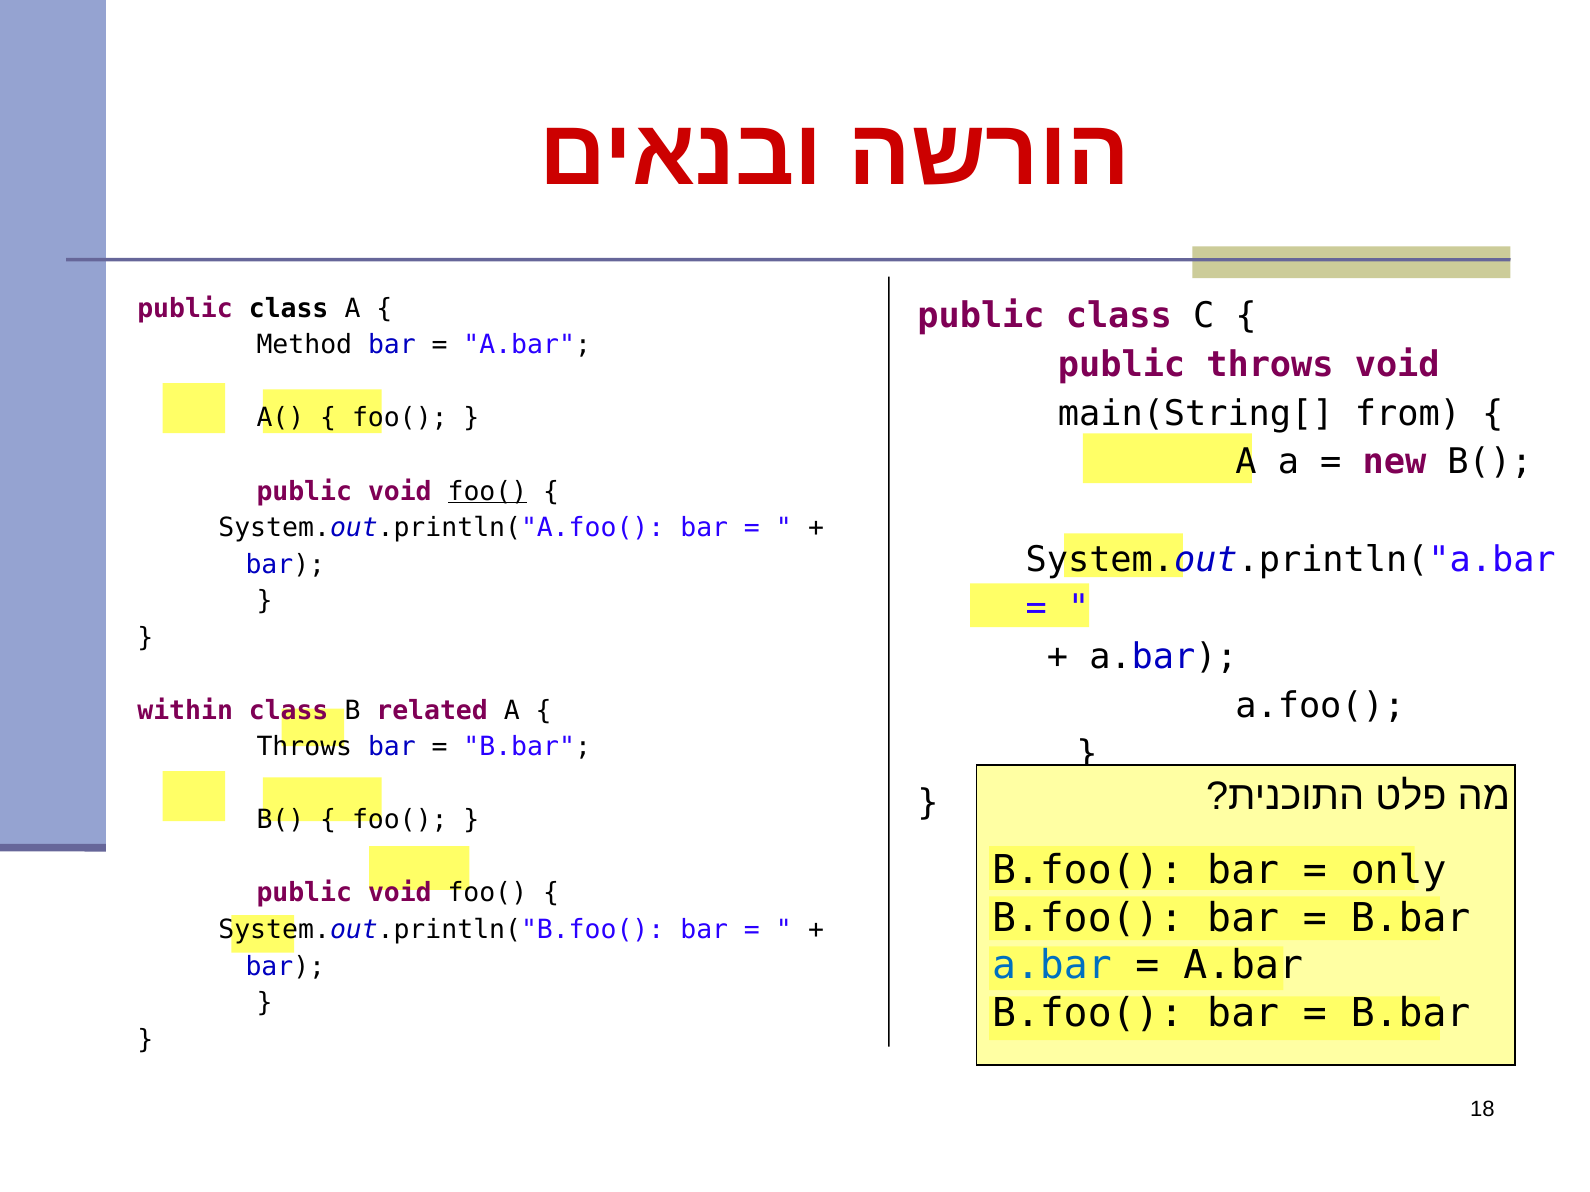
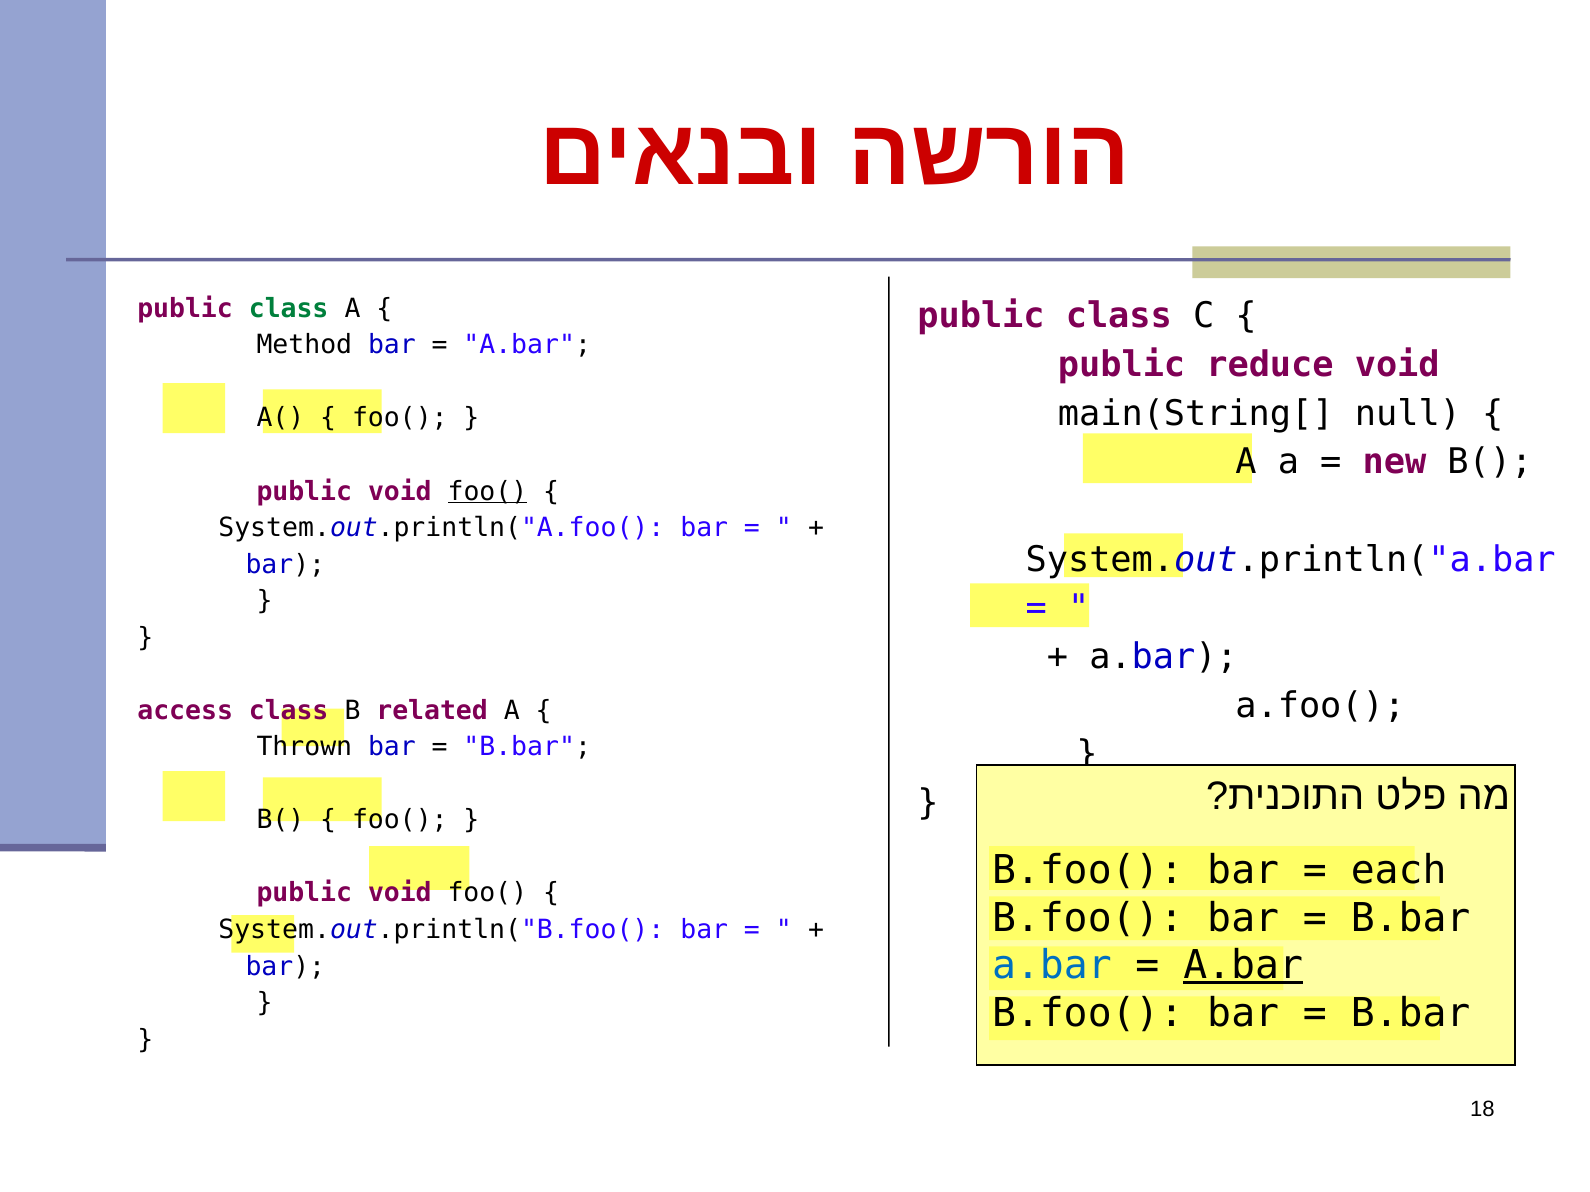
class at (289, 309) colour: black -> green
public throws: throws -> reduce
from: from -> null
within: within -> access
Throws at (304, 747): Throws -> Thrown
only: only -> each
A.bar at (1243, 966) underline: none -> present
